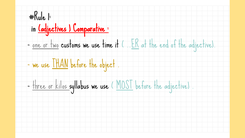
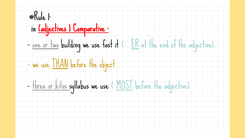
customs: customs -> building
time: time -> fast
